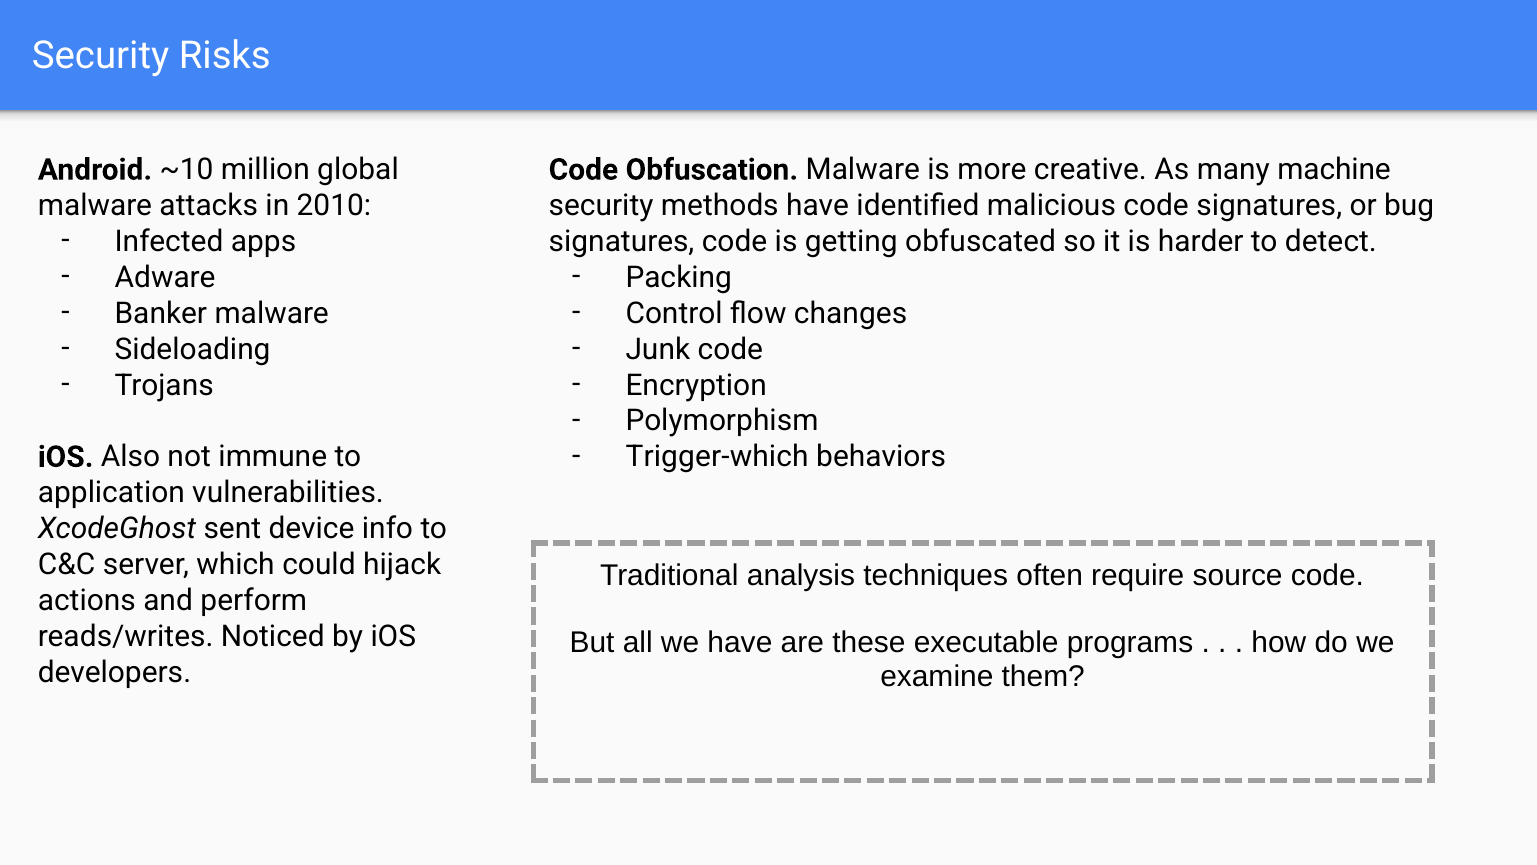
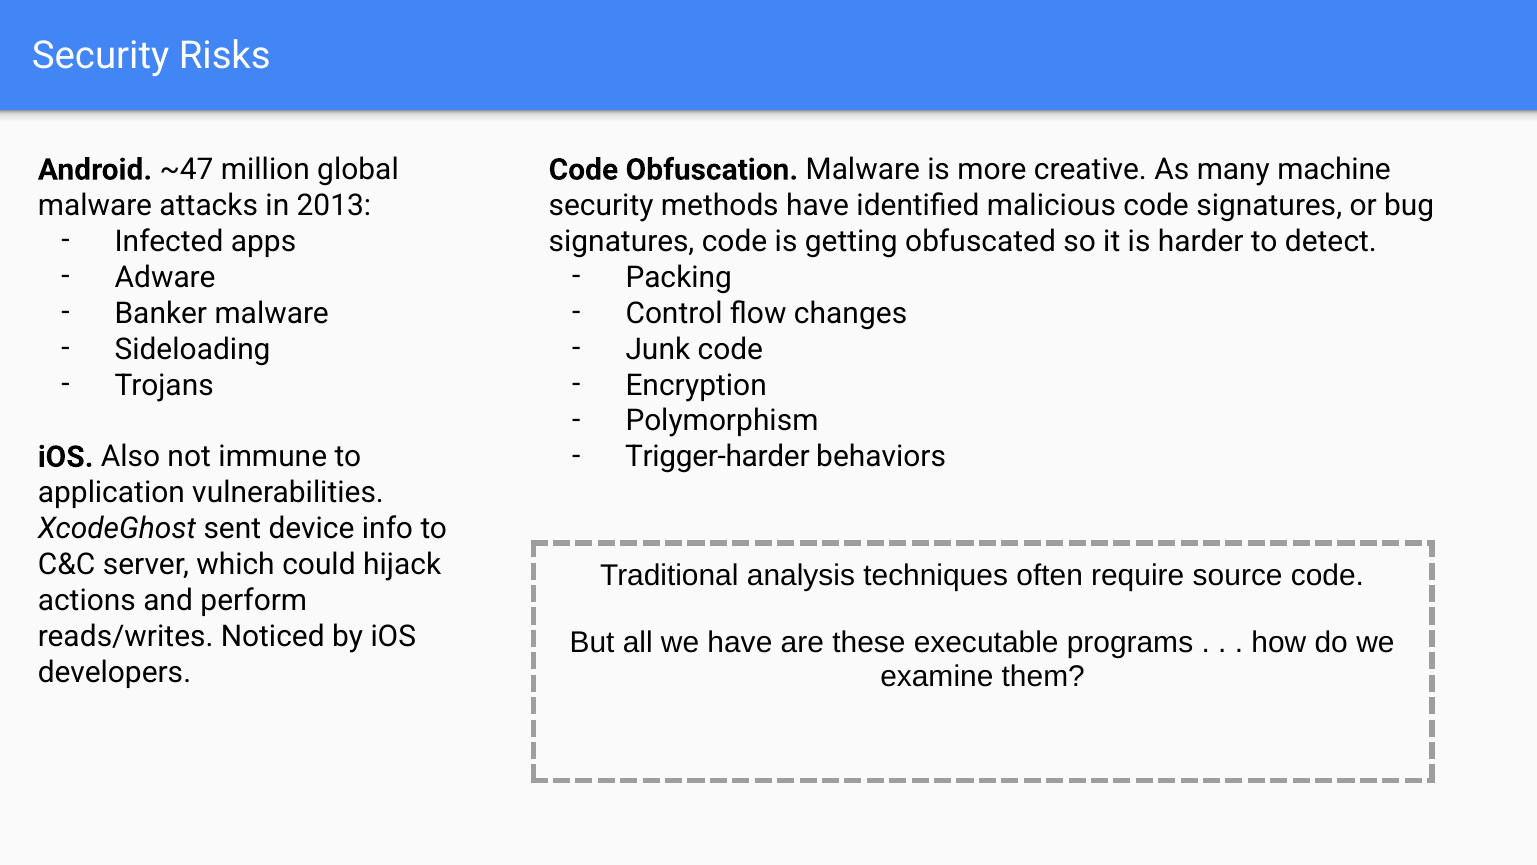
~10: ~10 -> ~47
2010: 2010 -> 2013
Trigger-which: Trigger-which -> Trigger-harder
